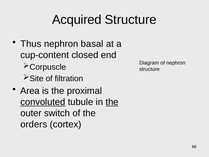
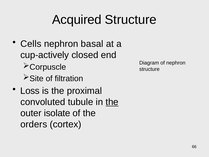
Thus: Thus -> Cells
cup-content: cup-content -> cup-actively
Area: Area -> Loss
convoluted underline: present -> none
switch: switch -> isolate
